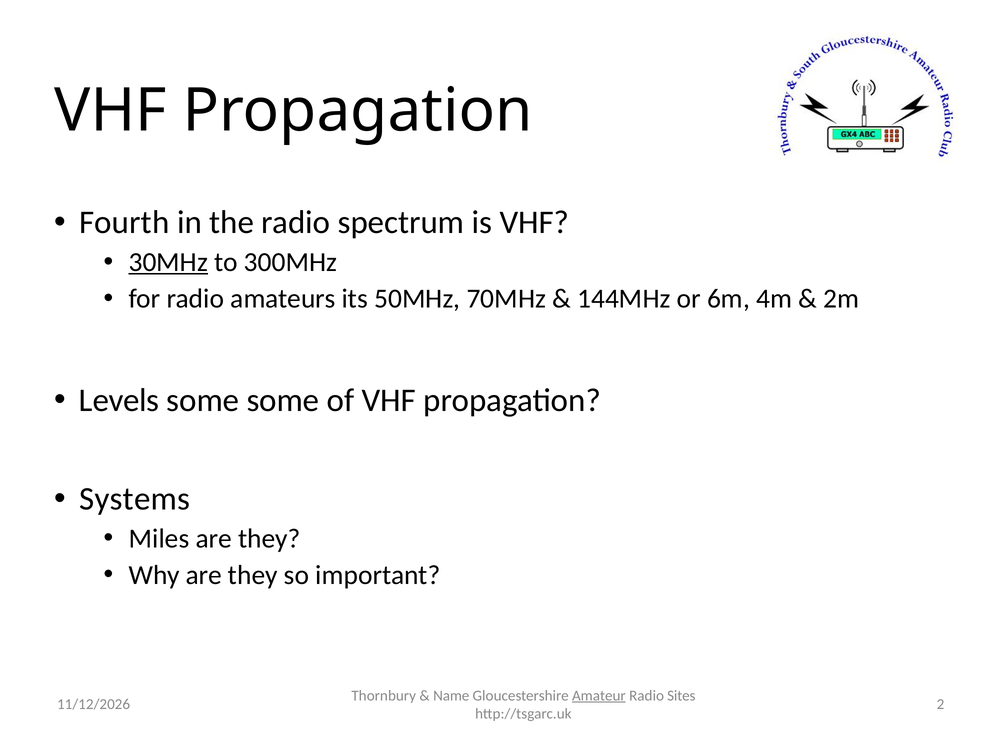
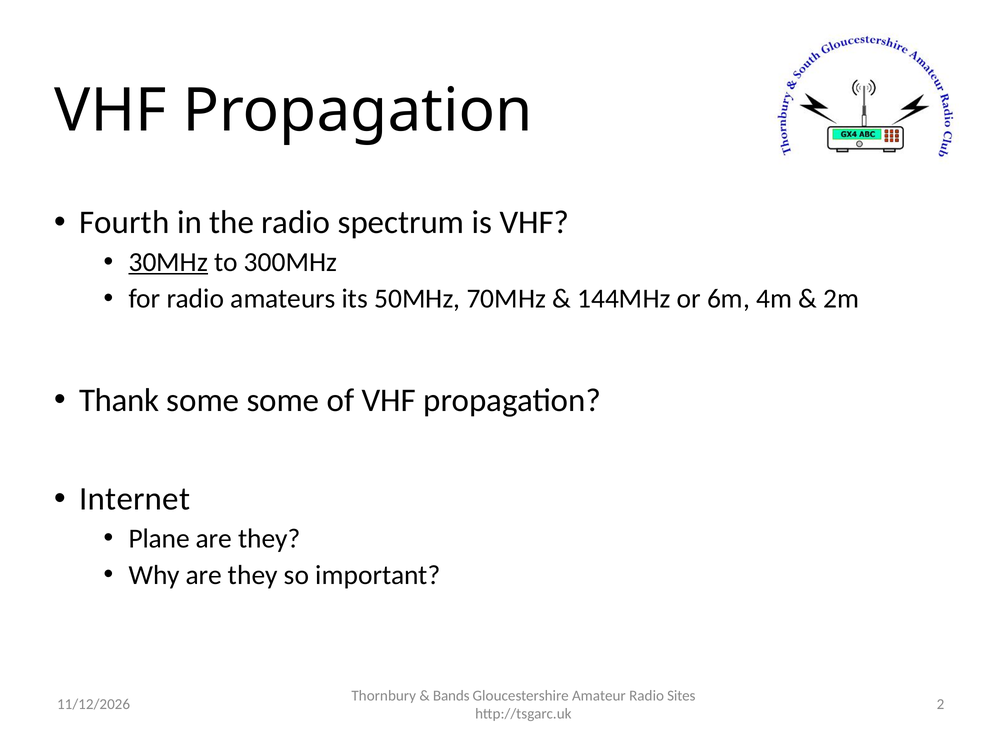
Levels: Levels -> Thank
Systems: Systems -> Internet
Miles: Miles -> Plane
Name: Name -> Bands
Amateur underline: present -> none
